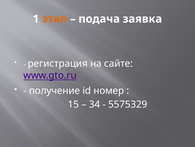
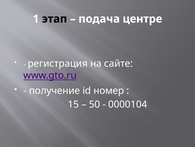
этап colour: orange -> black
заявка: заявка -> центре
34: 34 -> 50
5575329: 5575329 -> 0000104
